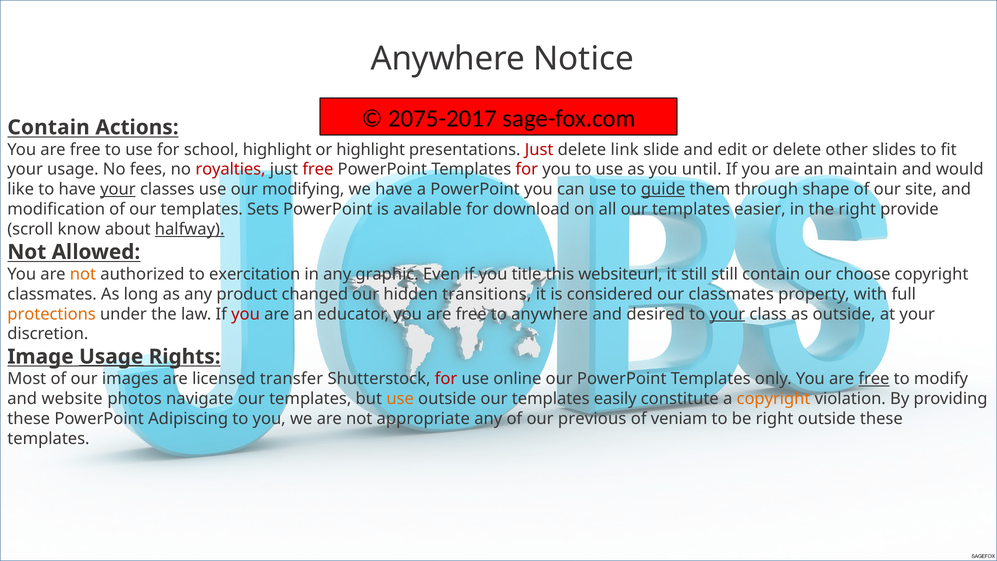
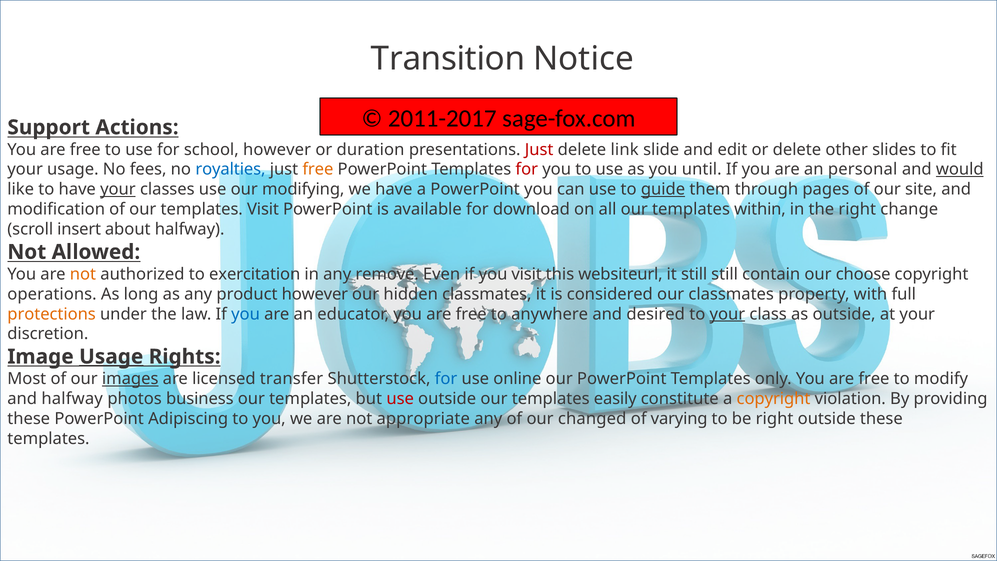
Anywhere at (448, 59): Anywhere -> Transition
2075-2017: 2075-2017 -> 2011-2017
Contain at (49, 127): Contain -> Support
school highlight: highlight -> however
or highlight: highlight -> duration
royalties colour: red -> blue
free at (318, 169) colour: red -> orange
maintain: maintain -> personal
would underline: none -> present
shape: shape -> pages
templates Sets: Sets -> Visit
easier: easier -> within
provide: provide -> change
know: know -> insert
halfway at (190, 229) underline: present -> none
graphic: graphic -> remove
you title: title -> visit
classmates at (52, 294): classmates -> operations
product changed: changed -> however
hidden transitions: transitions -> classmates
you at (246, 314) colour: red -> blue
images underline: none -> present
for at (446, 379) colour: red -> blue
free at (874, 379) underline: present -> none
and website: website -> halfway
navigate: navigate -> business
use at (400, 399) colour: orange -> red
previous: previous -> changed
veniam: veniam -> varying
